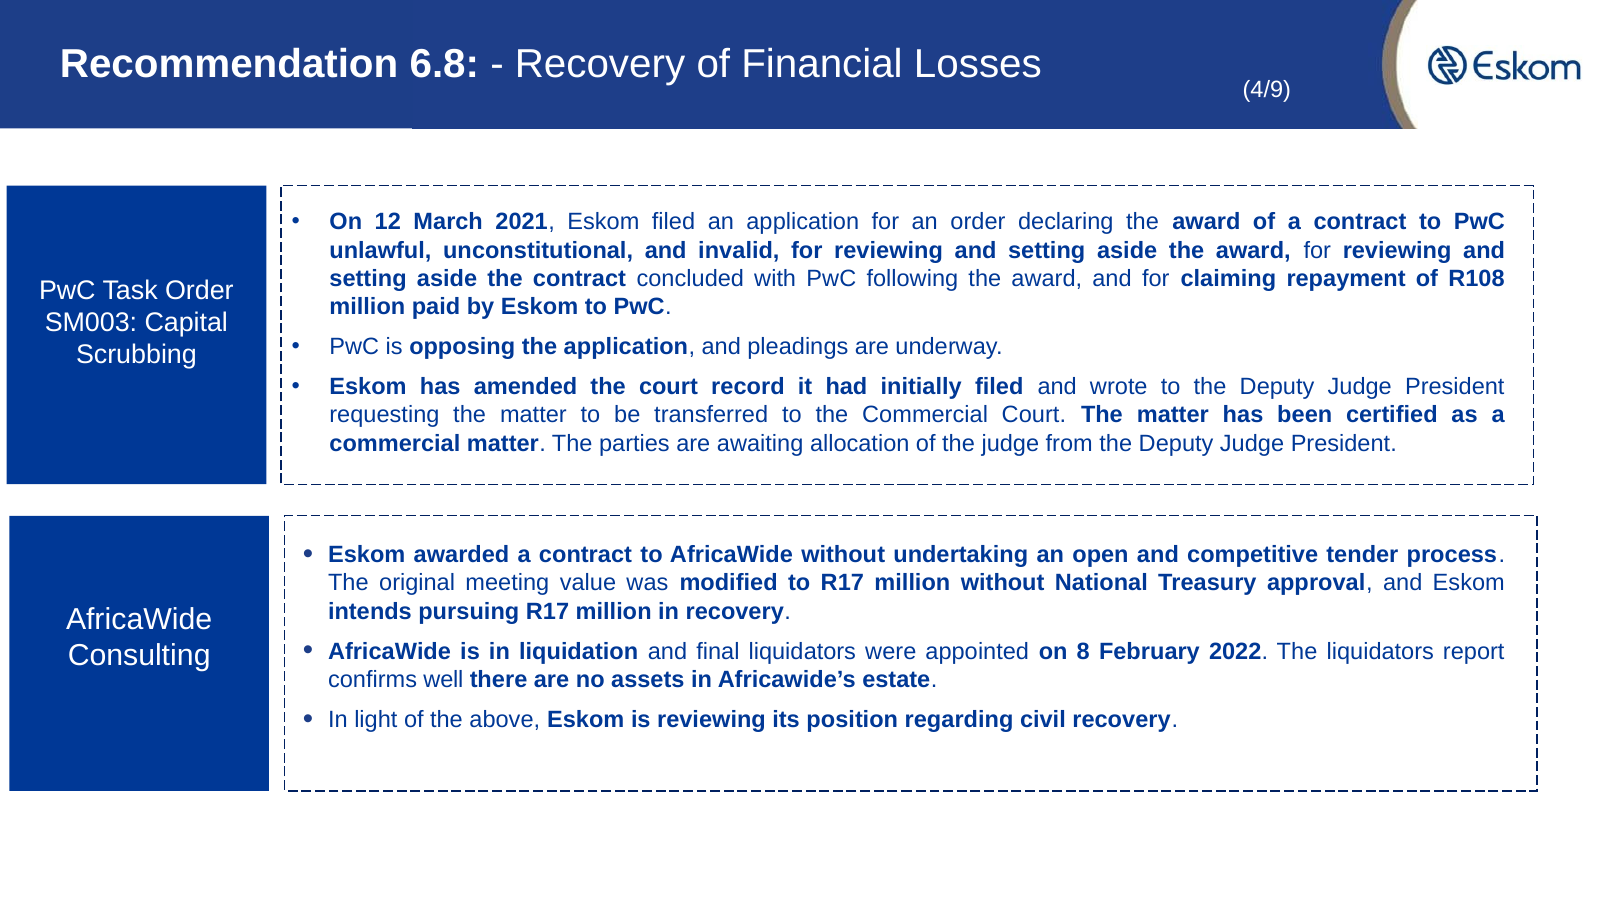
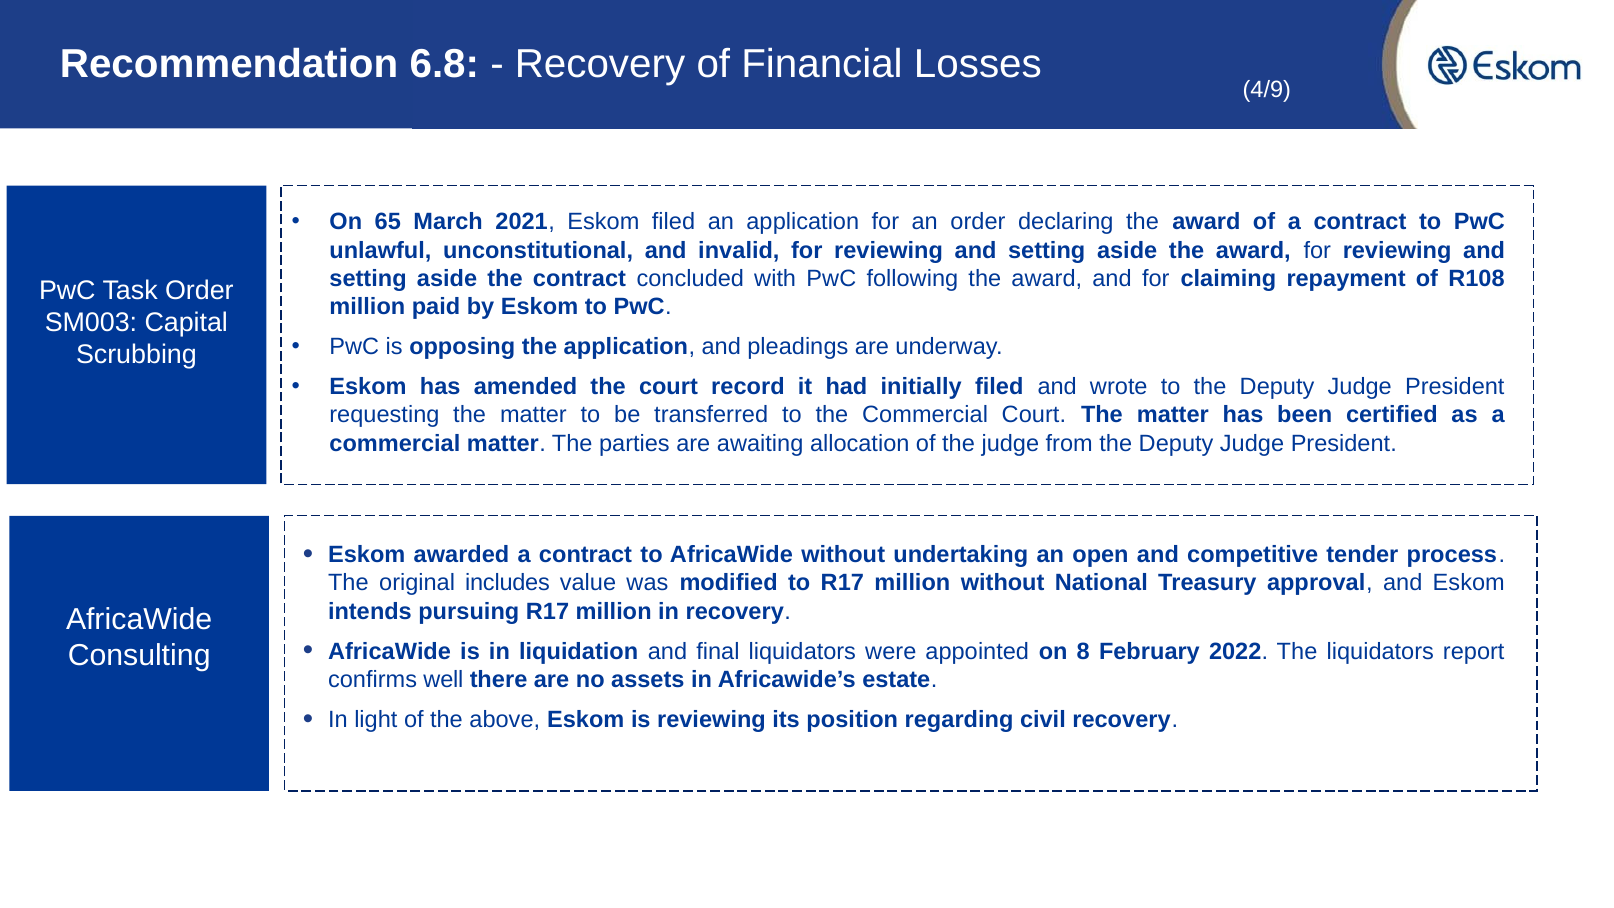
12: 12 -> 65
meeting: meeting -> includes
